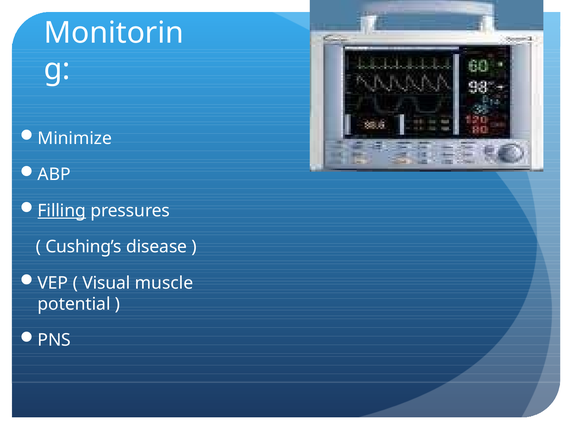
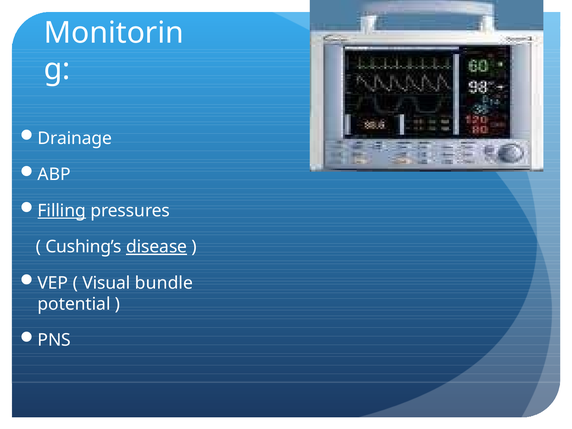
Minimize: Minimize -> Drainage
disease underline: none -> present
muscle: muscle -> bundle
